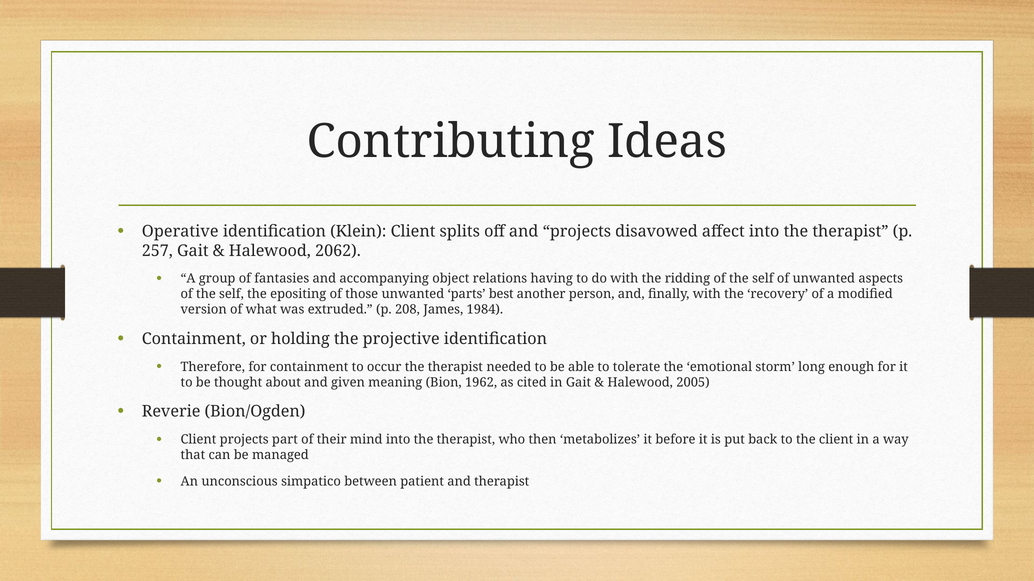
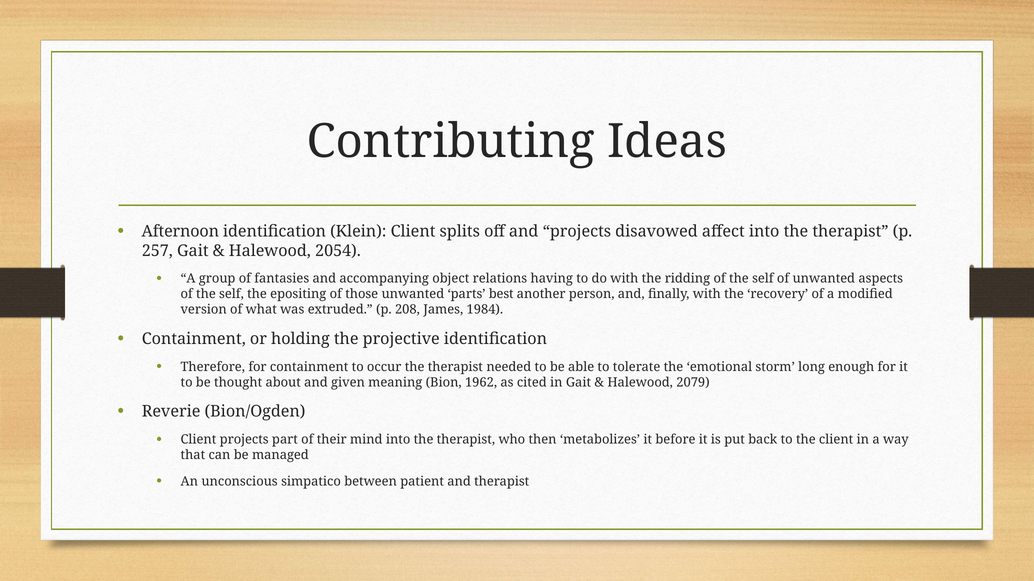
Operative: Operative -> Afternoon
2062: 2062 -> 2054
2005: 2005 -> 2079
